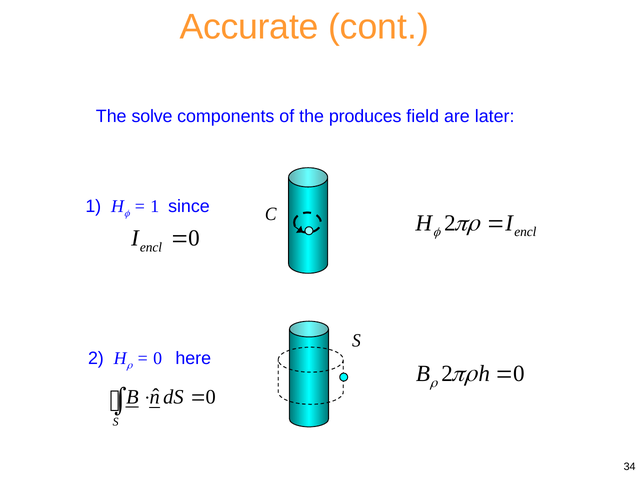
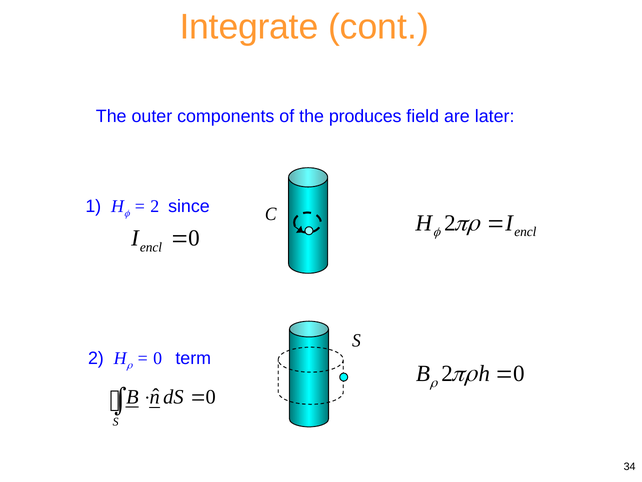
Accurate: Accurate -> Integrate
solve: solve -> outer
1 at (155, 206): 1 -> 2
here: here -> term
